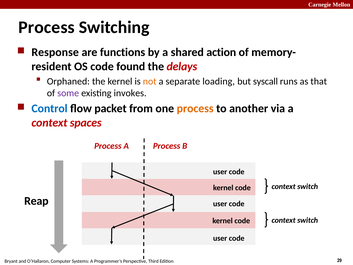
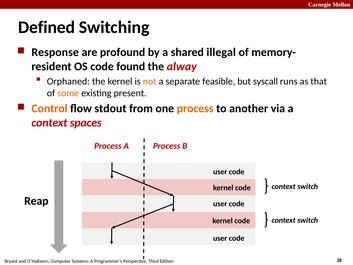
Process at (47, 27): Process -> Defined
functions: functions -> profound
action: action -> illegal
delays: delays -> alway
loading: loading -> feasible
some colour: purple -> orange
invokes: invokes -> present
Control colour: blue -> orange
packet: packet -> stdout
